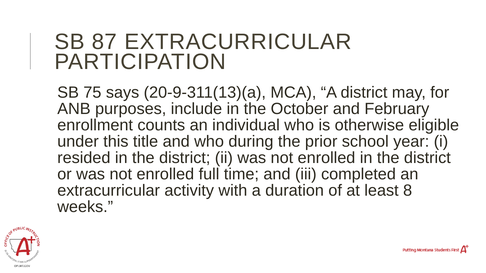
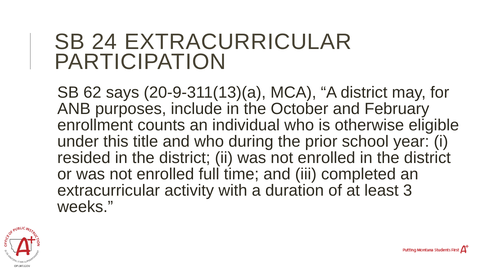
87: 87 -> 24
75: 75 -> 62
8: 8 -> 3
